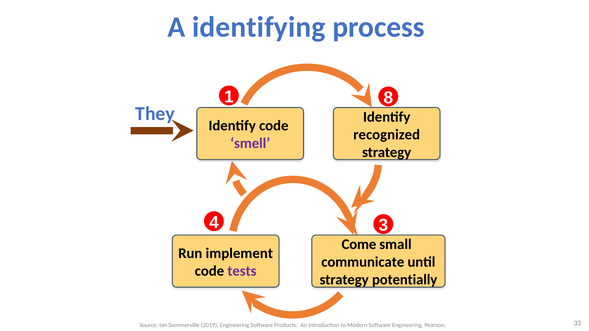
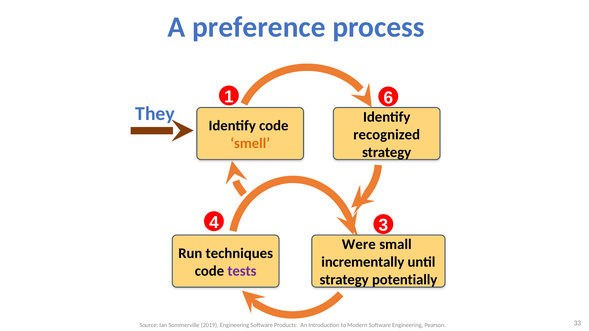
identifying: identifying -> preference
8: 8 -> 6
smell colour: purple -> orange
Come: Come -> Were
implement: implement -> techniques
communicate: communicate -> incrementally
